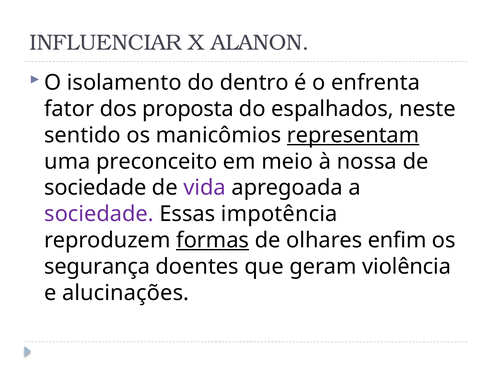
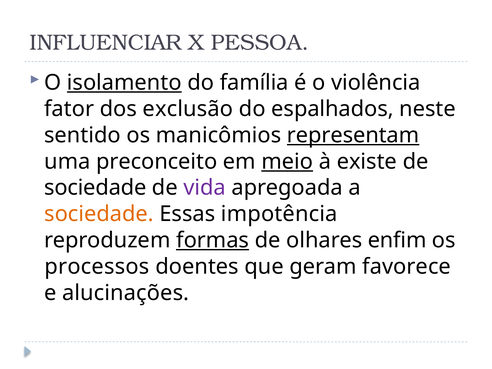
ALANON: ALANON -> PESSOA
isolamento underline: none -> present
dentro: dentro -> família
enfrenta: enfrenta -> violência
proposta: proposta -> exclusão
meio underline: none -> present
nossa: nossa -> existe
sociedade at (99, 214) colour: purple -> orange
segurança: segurança -> processos
violência: violência -> favorece
